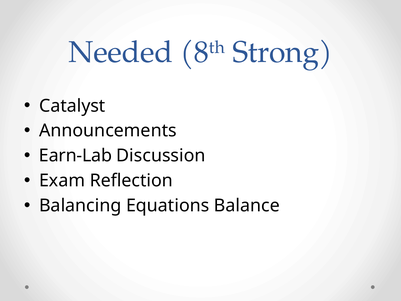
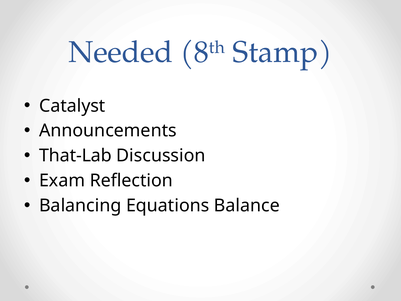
Strong: Strong -> Stamp
Earn-Lab: Earn-Lab -> That-Lab
